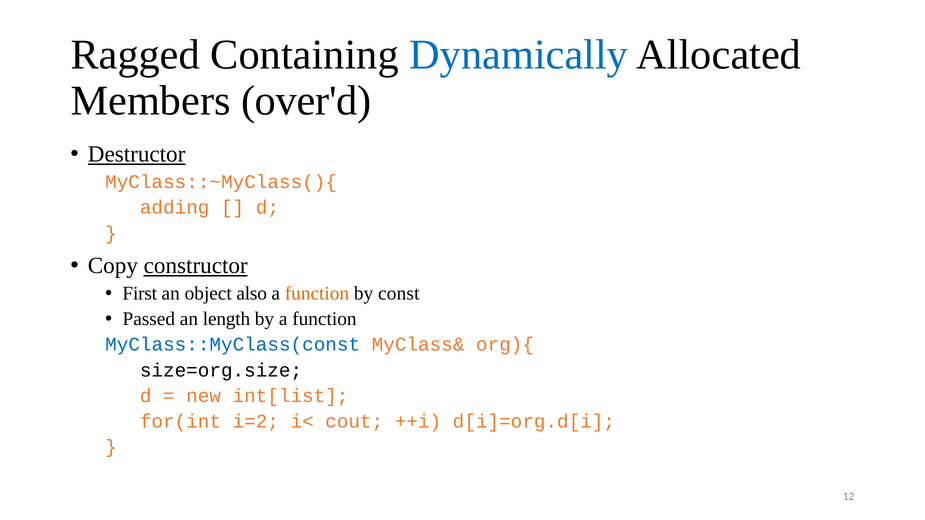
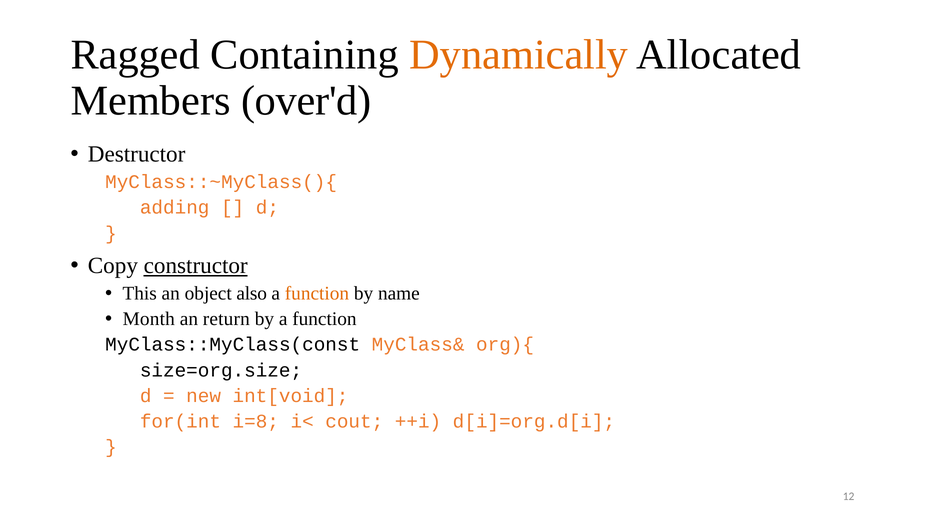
Dynamically colour: blue -> orange
Destructor underline: present -> none
First: First -> This
const: const -> name
Passed: Passed -> Month
length: length -> return
MyClass::MyClass(const colour: blue -> black
int[list: int[list -> int[void
i=2: i=2 -> i=8
